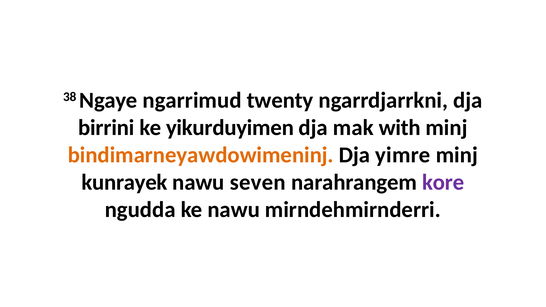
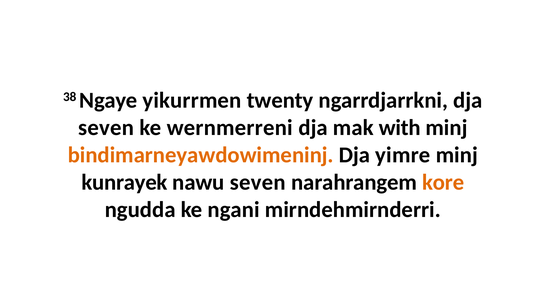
ngarrimud: ngarrimud -> yikurrmen
birrini at (106, 128): birrini -> seven
yikurduyimen: yikurduyimen -> wernmerreni
kore colour: purple -> orange
ke nawu: nawu -> ngani
